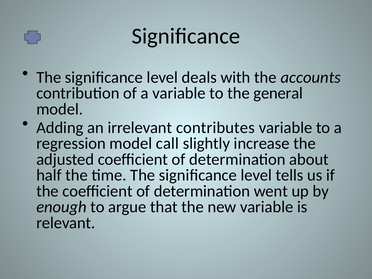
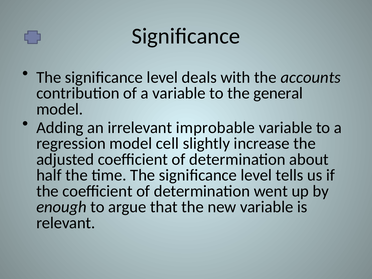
contributes: contributes -> improbable
call: call -> cell
